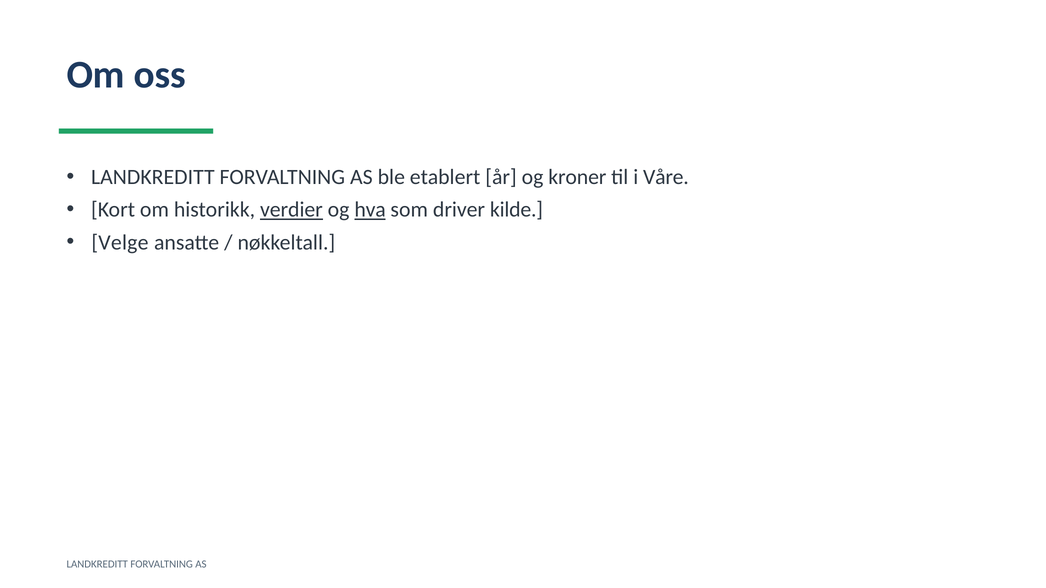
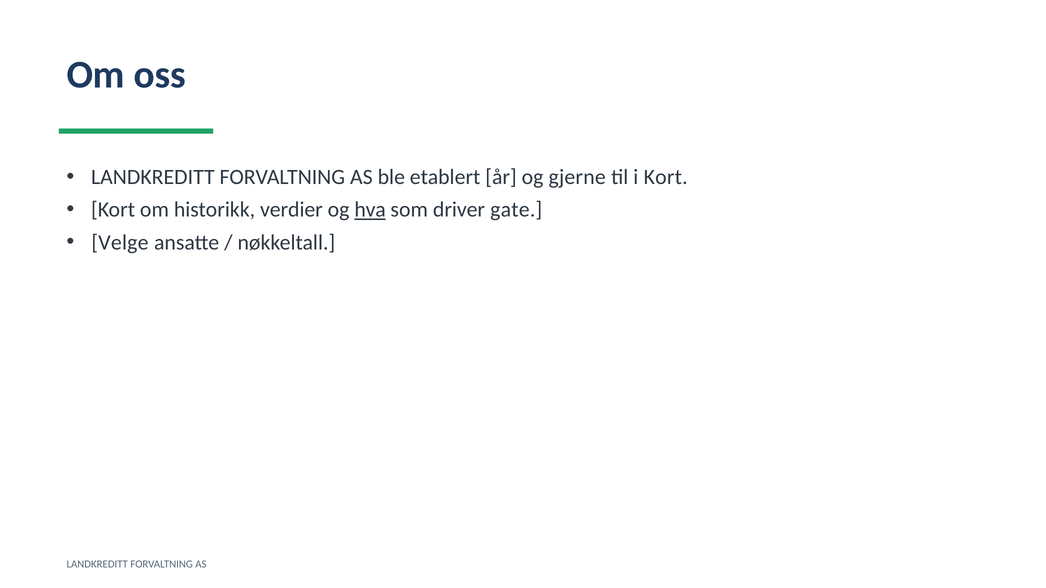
kroner: kroner -> gjerne
i Våre: Våre -> Kort
verdier underline: present -> none
kilde: kilde -> gate
